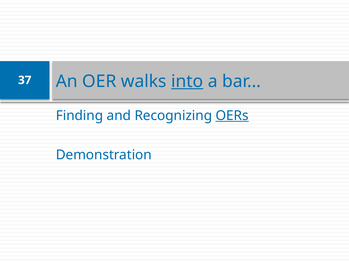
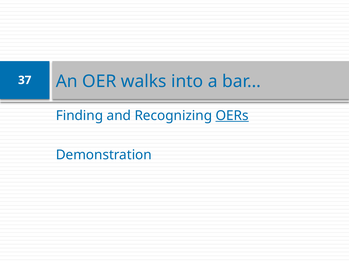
into underline: present -> none
